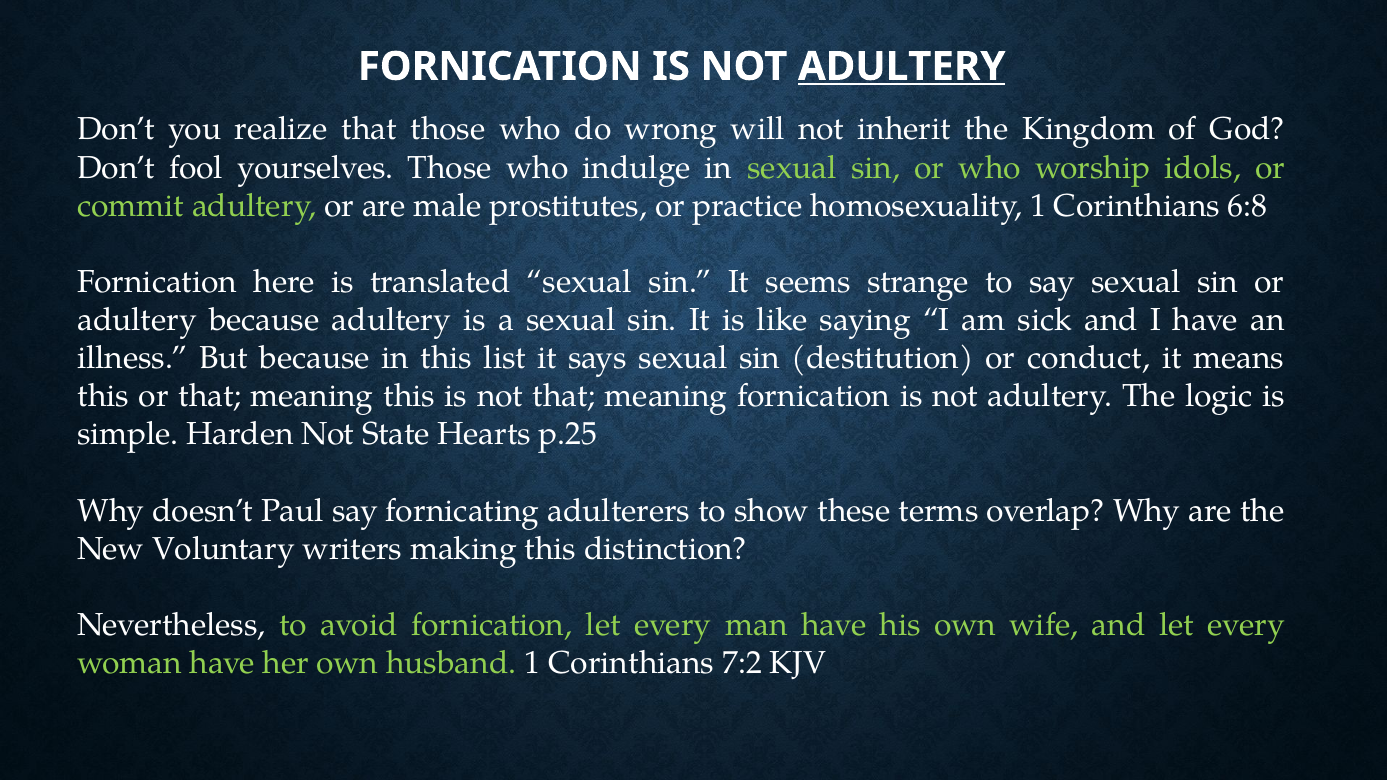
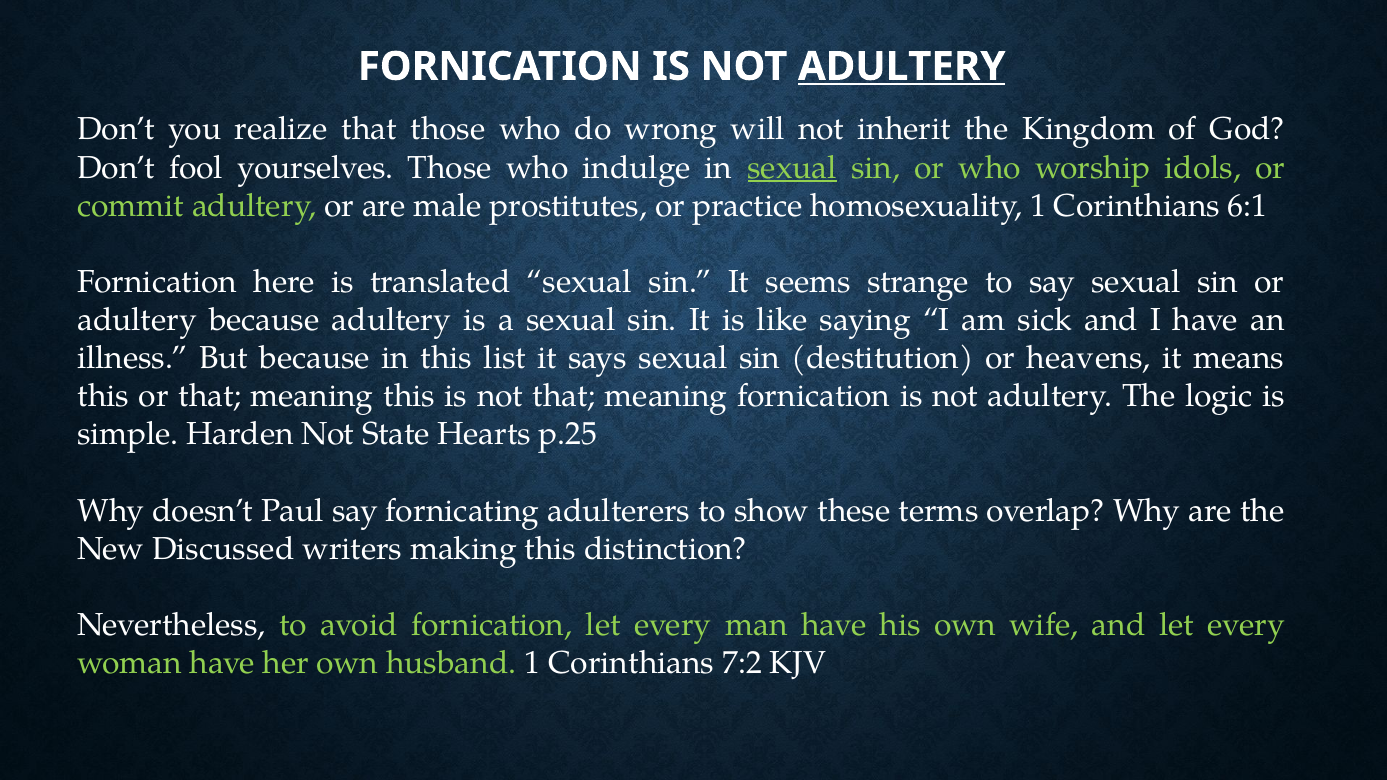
sexual at (792, 168) underline: none -> present
6:8: 6:8 -> 6:1
conduct: conduct -> heavens
Voluntary: Voluntary -> Discussed
